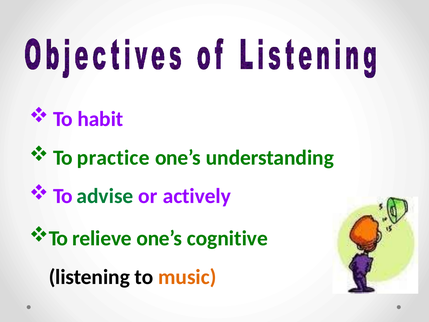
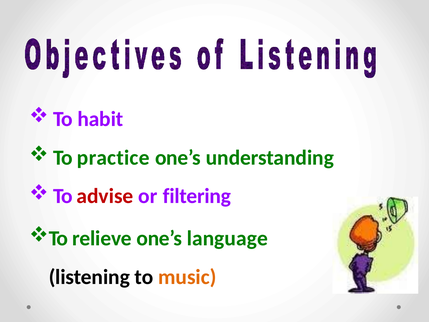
advise colour: green -> red
actively: actively -> filtering
cognitive: cognitive -> language
